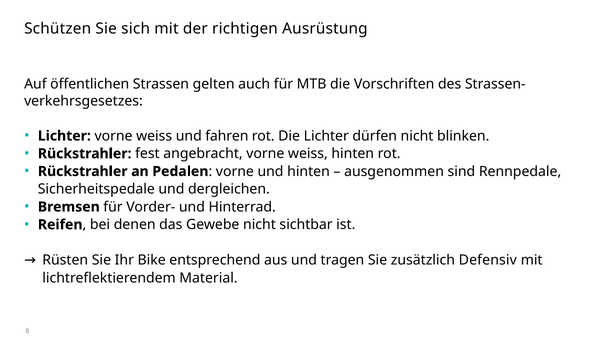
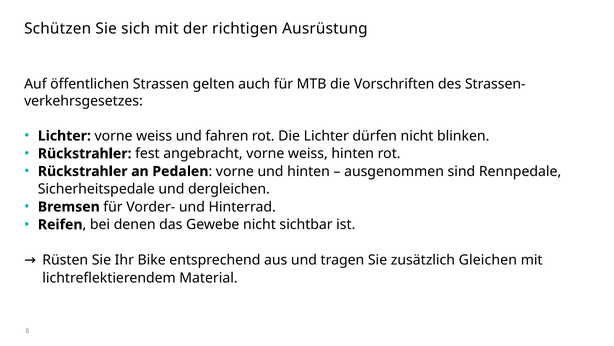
Defensiv: Defensiv -> Gleichen
